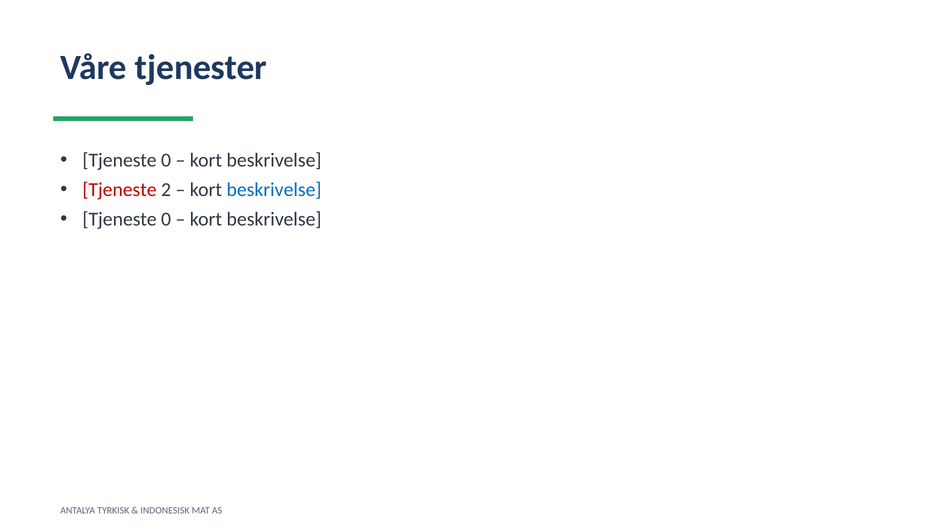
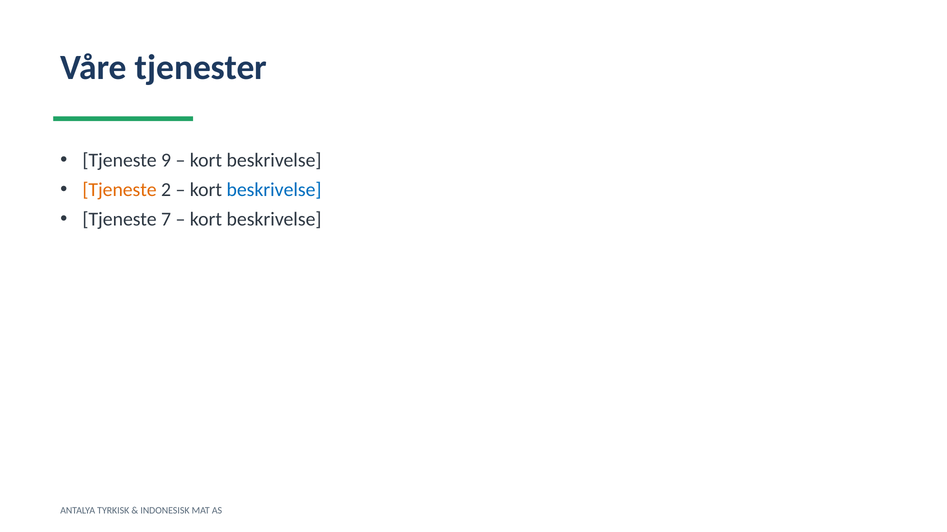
0 at (166, 160): 0 -> 9
Tjeneste at (120, 190) colour: red -> orange
0 at (166, 220): 0 -> 7
